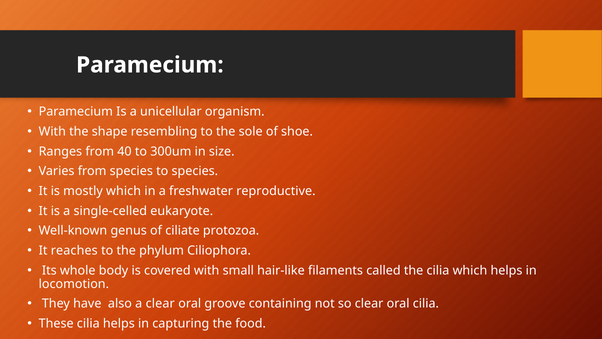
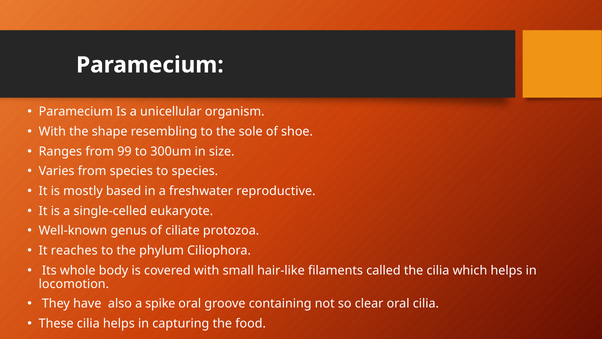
40: 40 -> 99
mostly which: which -> based
a clear: clear -> spike
